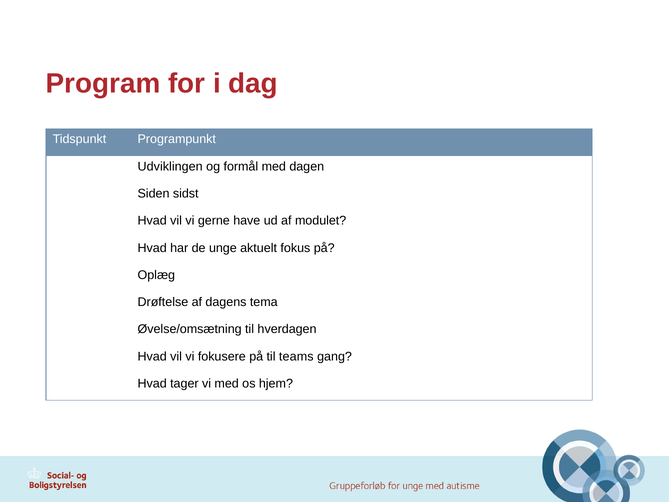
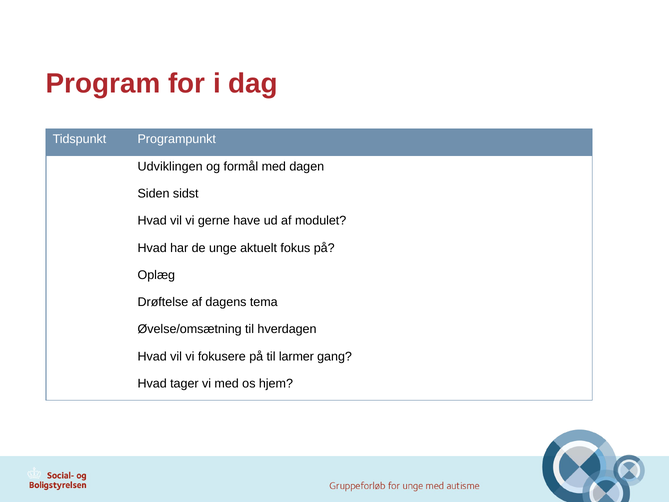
teams: teams -> larmer
